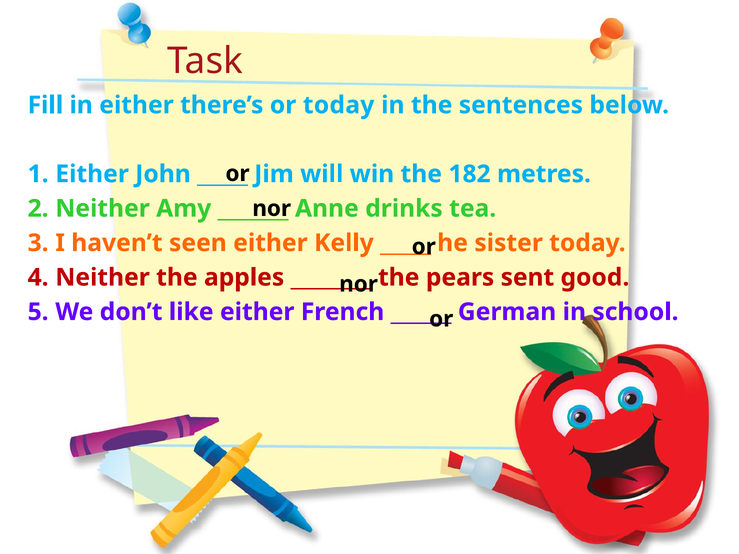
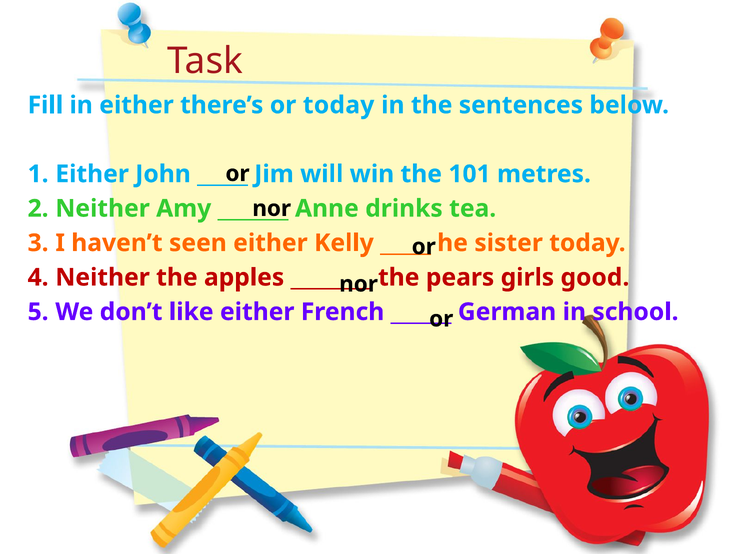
182: 182 -> 101
sent: sent -> girls
